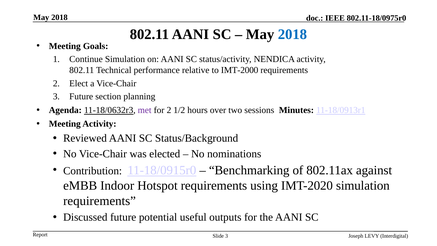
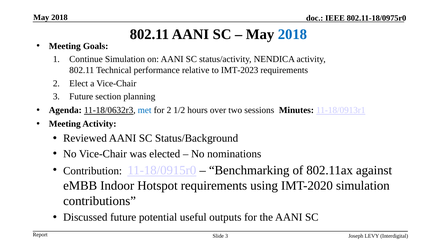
IMT-2000: IMT-2000 -> IMT-2023
met colour: purple -> blue
requirements at (100, 201): requirements -> contributions
